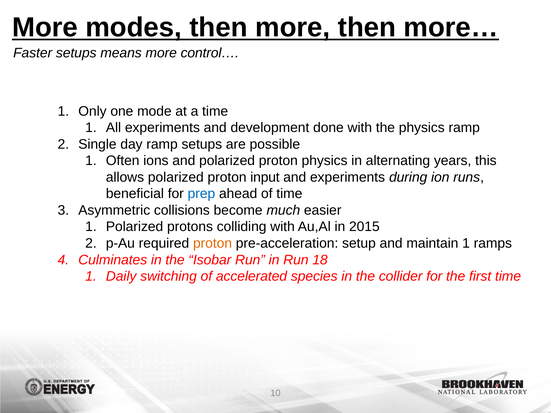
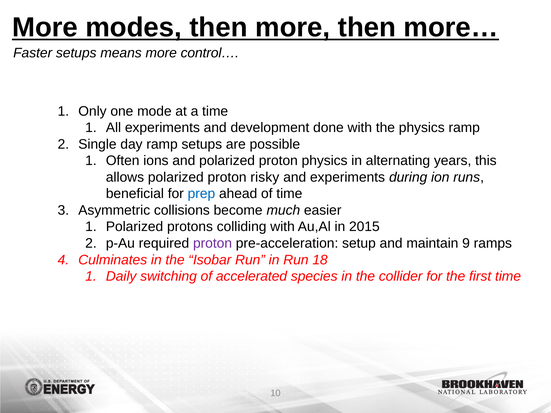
input: input -> risky
proton at (213, 243) colour: orange -> purple
maintain 1: 1 -> 9
